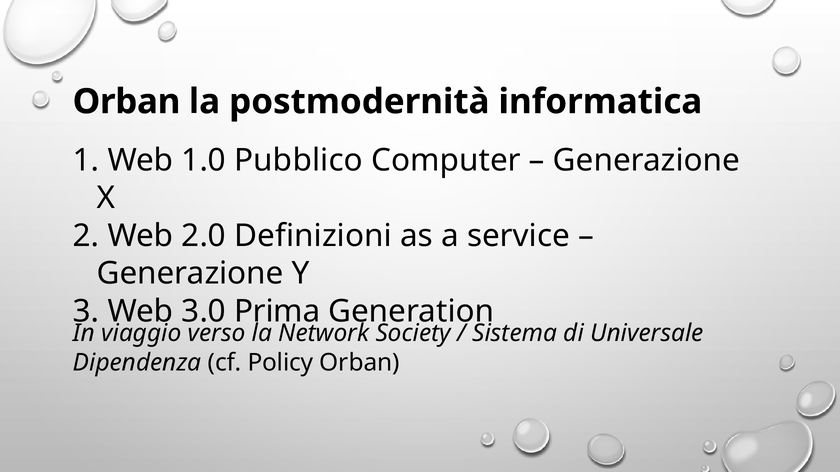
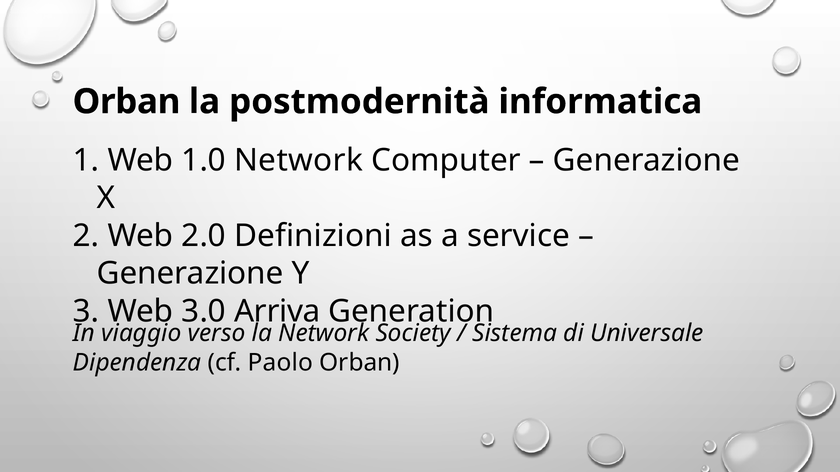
1.0 Pubblico: Pubblico -> Network
Prima: Prima -> Arriva
Policy: Policy -> Paolo
